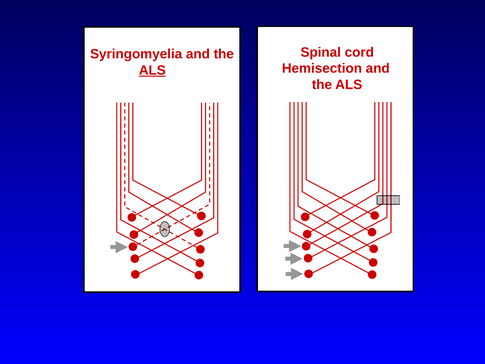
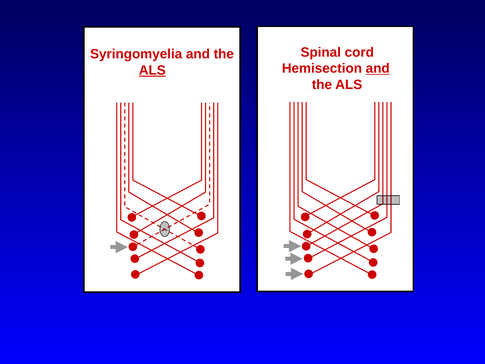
and at (378, 68) underline: none -> present
